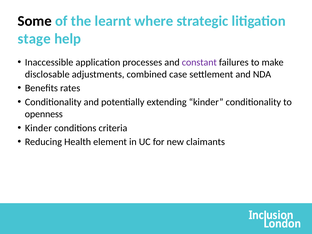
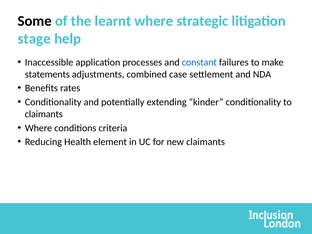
constant colour: purple -> blue
disclosable: disclosable -> statements
openness at (44, 114): openness -> claimants
Kinder at (38, 128): Kinder -> Where
